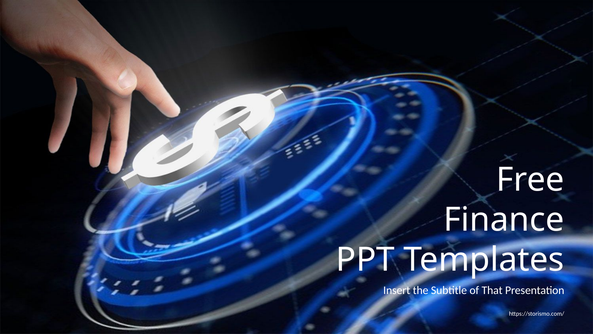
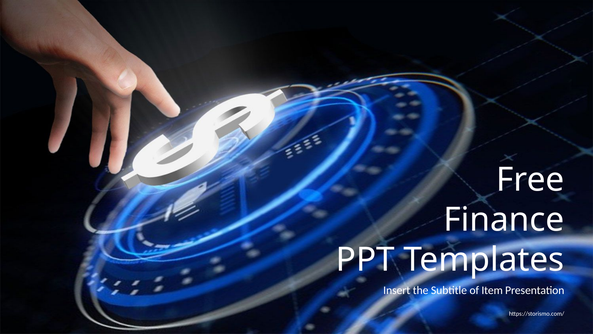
That: That -> Item
